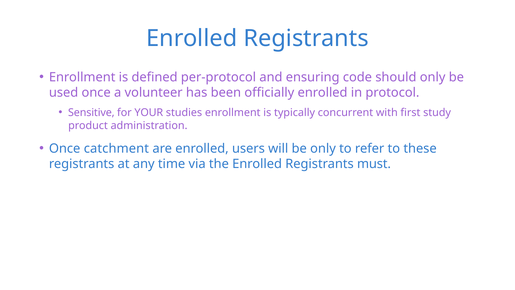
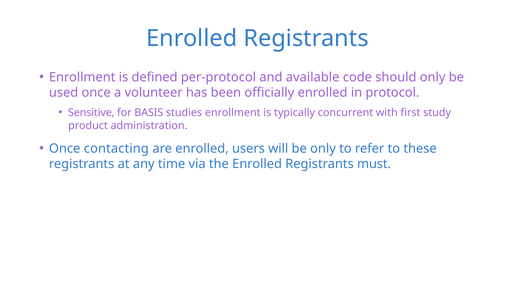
ensuring: ensuring -> available
YOUR: YOUR -> BASIS
catchment: catchment -> contacting
